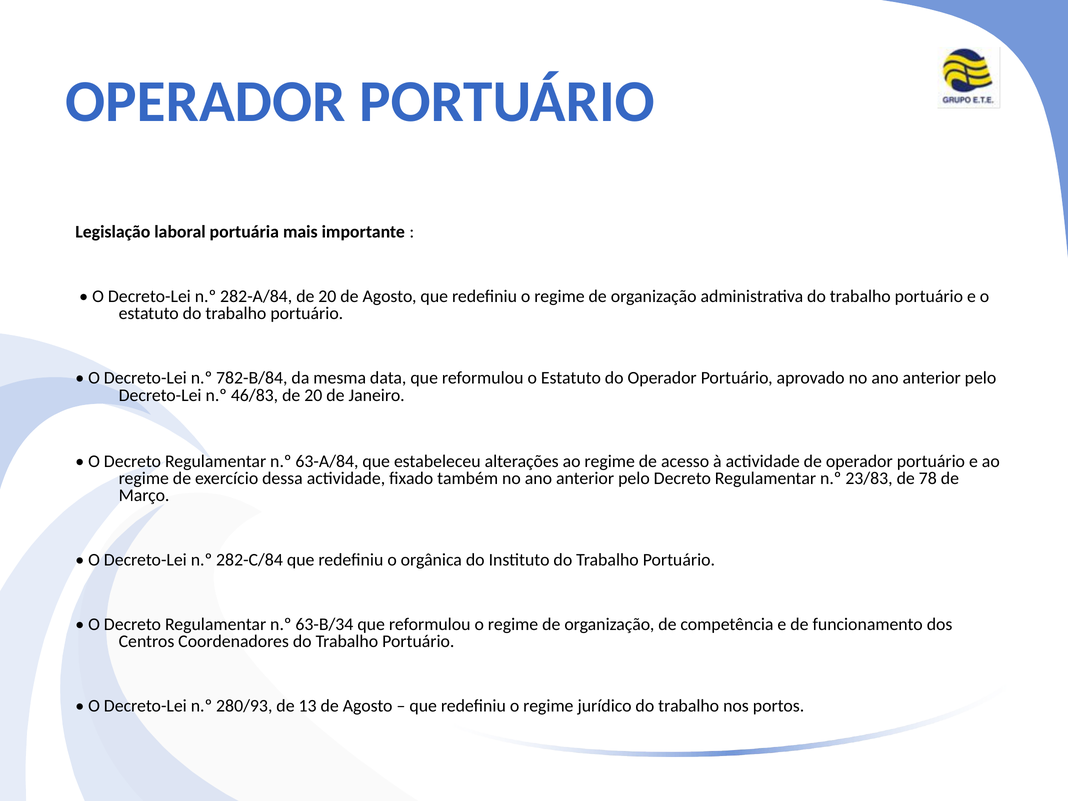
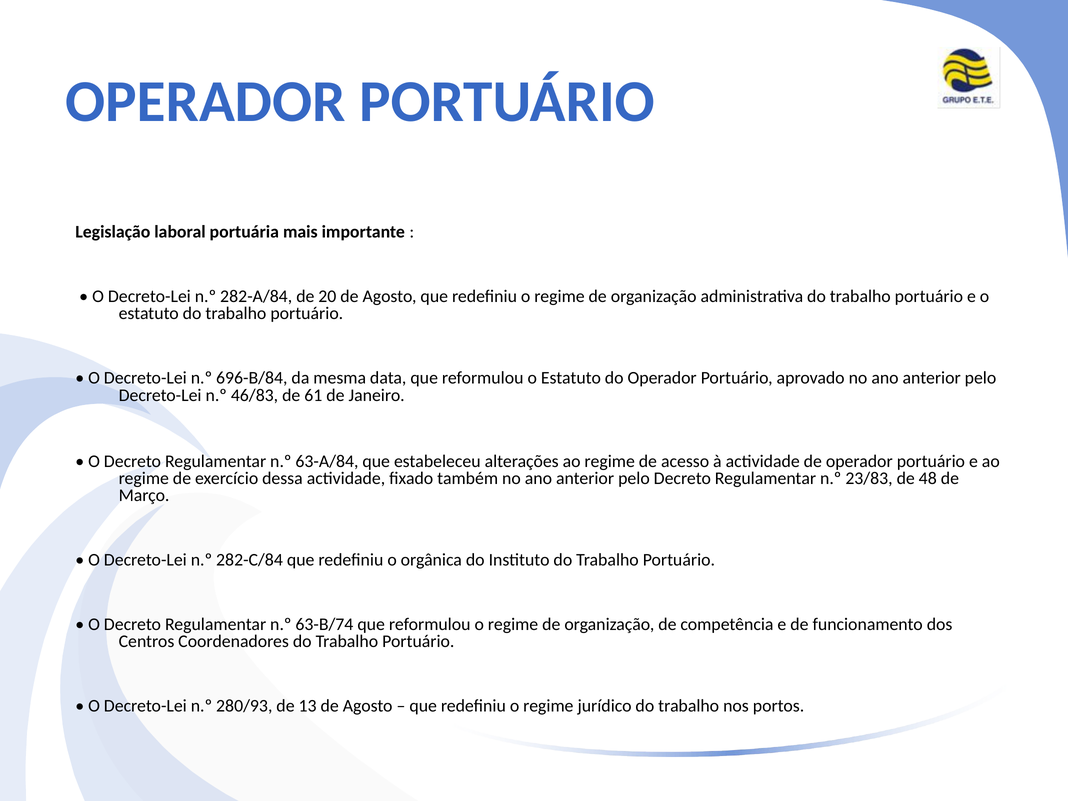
782-B/84: 782-B/84 -> 696-B/84
46/83 de 20: 20 -> 61
78: 78 -> 48
63-B/34: 63-B/34 -> 63-B/74
